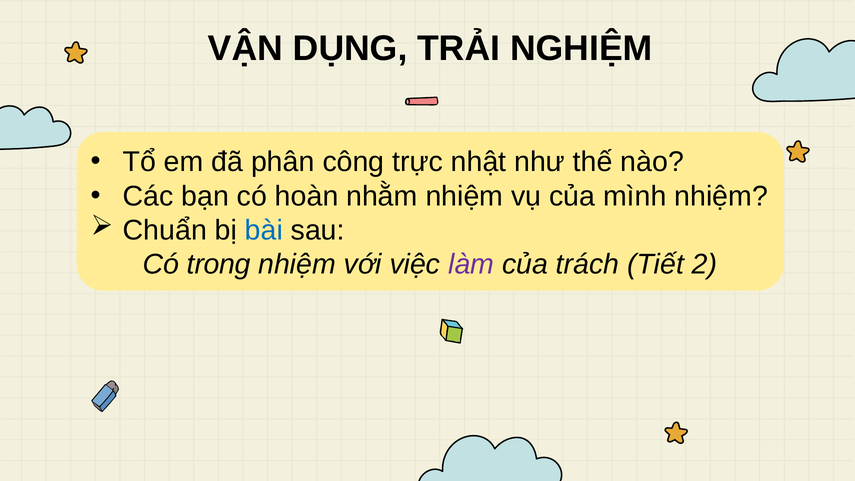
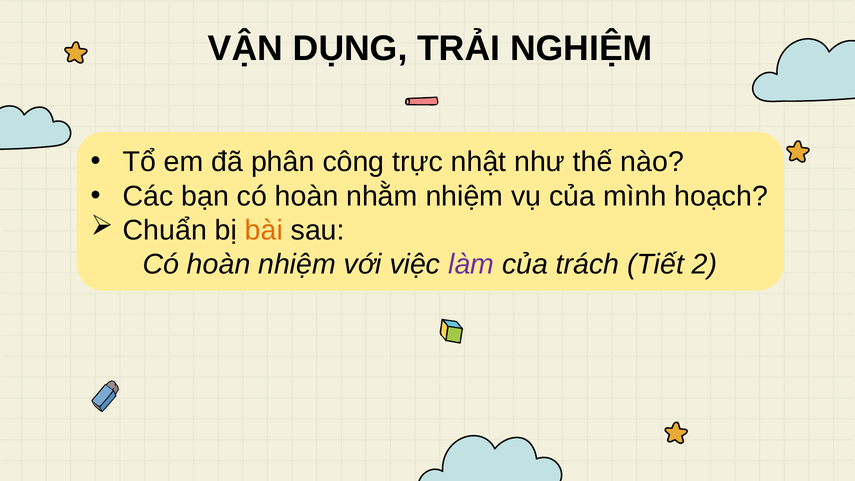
mình nhiệm: nhiệm -> hoạch
bài colour: blue -> orange
trong at (219, 265): trong -> hoàn
